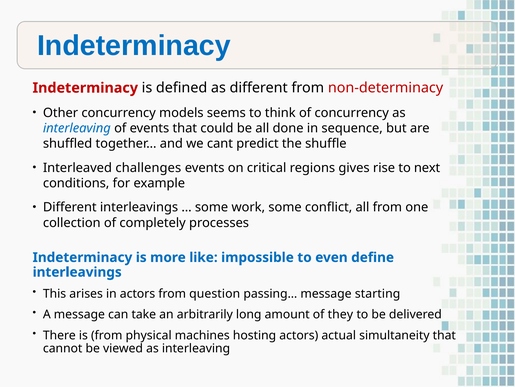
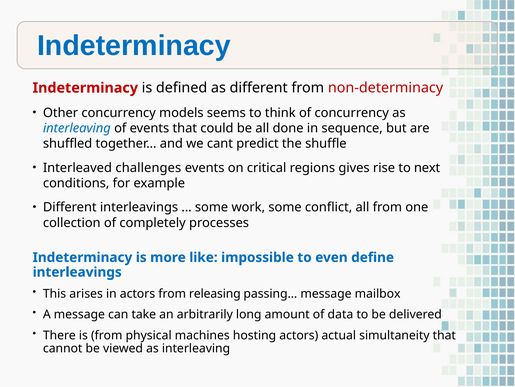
question: question -> releasing
starting: starting -> mailbox
they: they -> data
